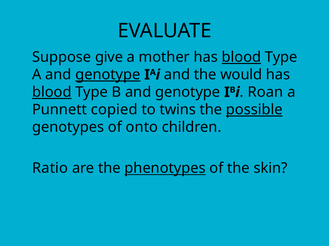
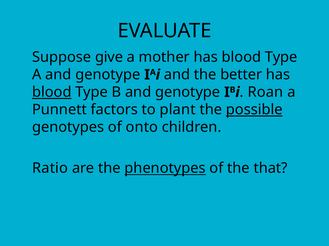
blood at (241, 57) underline: present -> none
genotype at (108, 75) underline: present -> none
would: would -> better
copied: copied -> factors
twins: twins -> plant
skin: skin -> that
